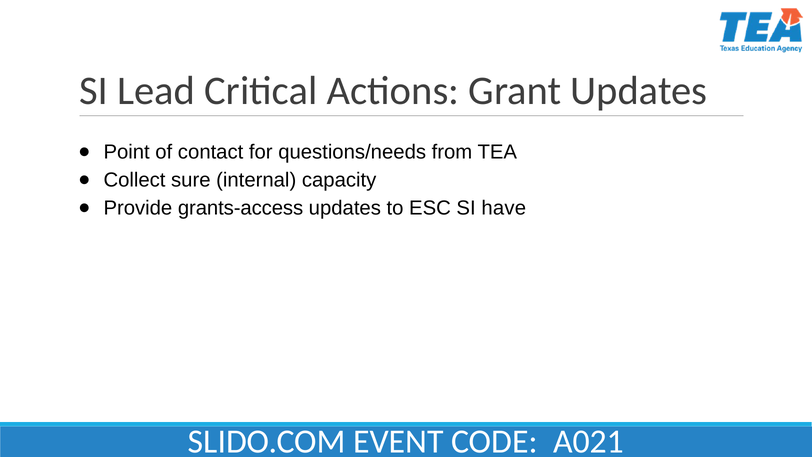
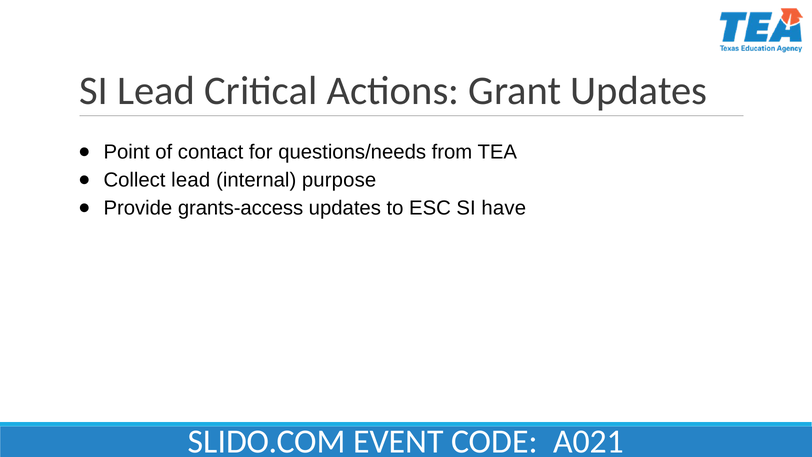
Collect sure: sure -> lead
capacity: capacity -> purpose
